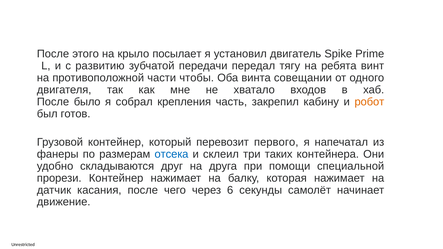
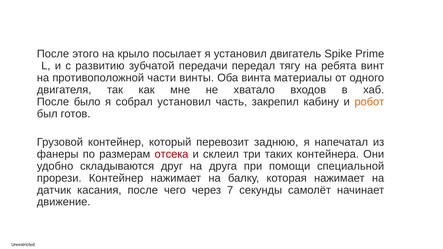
чтобы: чтобы -> винты
совещании: совещании -> материалы
собрал крепления: крепления -> установил
первого: первого -> заднюю
отсека colour: blue -> red
6: 6 -> 7
